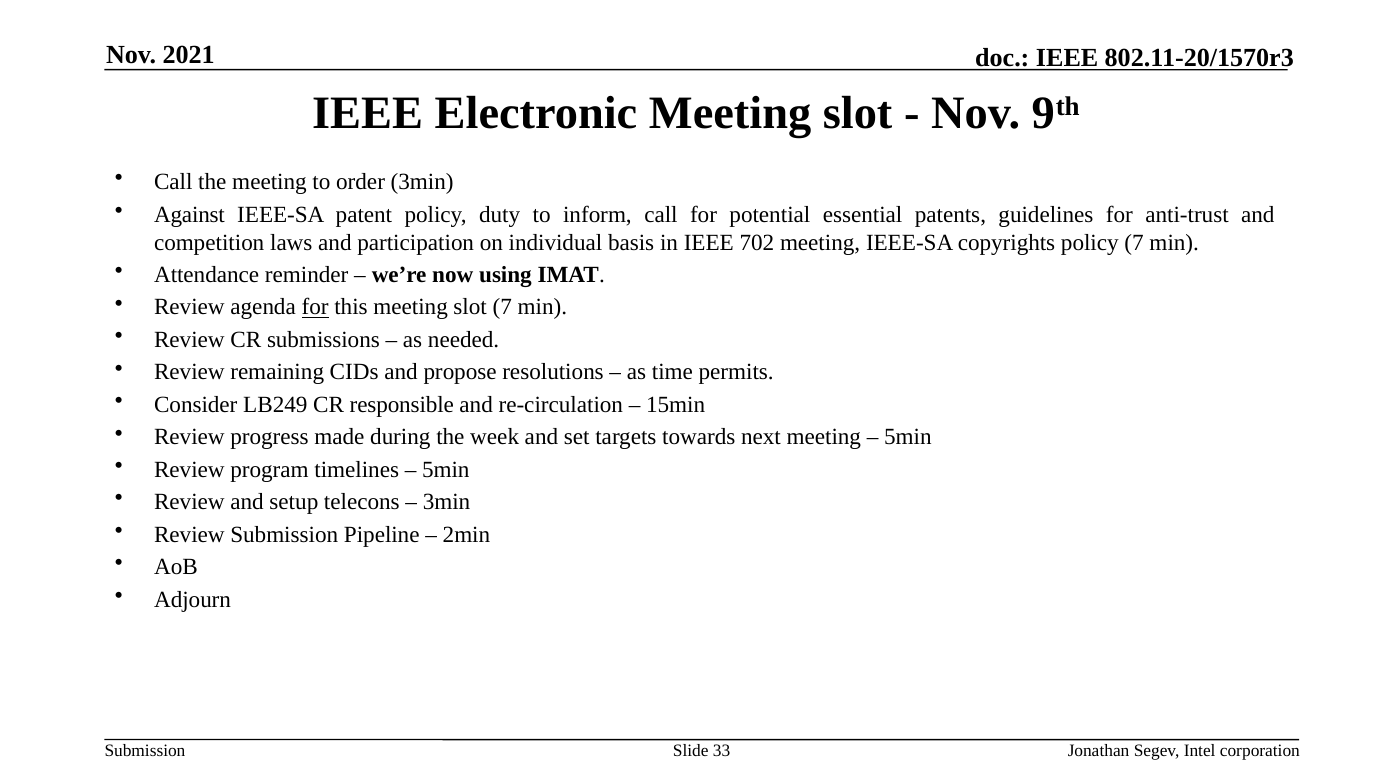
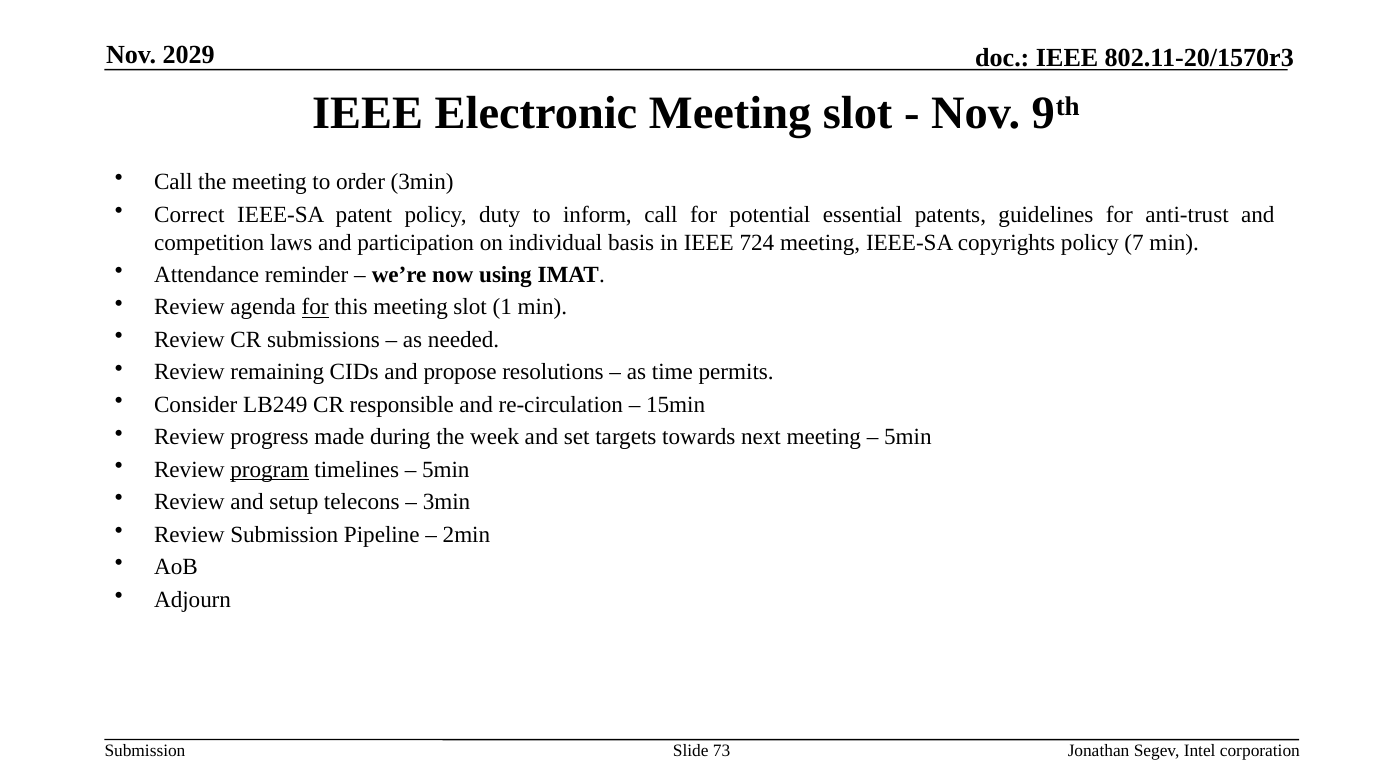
2021: 2021 -> 2029
Against: Against -> Correct
702: 702 -> 724
slot 7: 7 -> 1
program underline: none -> present
33: 33 -> 73
